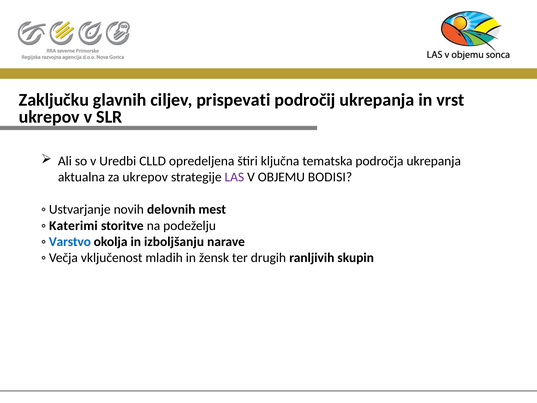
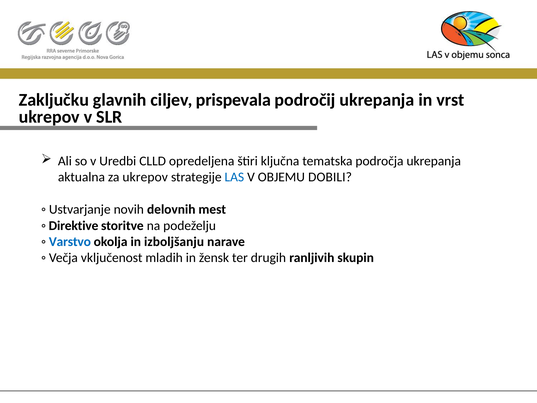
prispevati: prispevati -> prispevala
LAS colour: purple -> blue
BODISI: BODISI -> DOBILI
Katerimi: Katerimi -> Direktive
